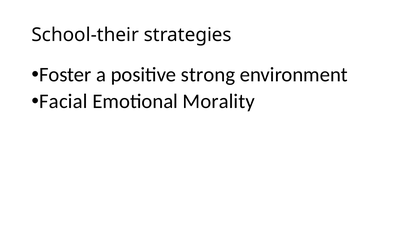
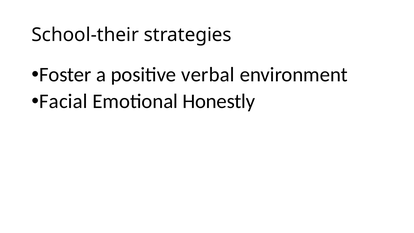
strong: strong -> verbal
Morality: Morality -> Honestly
